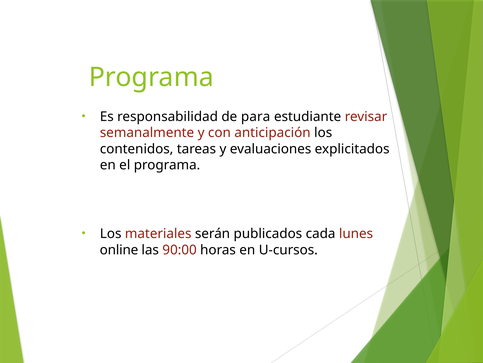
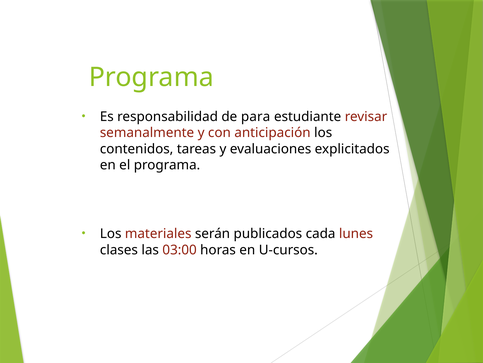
online: online -> clases
90:00: 90:00 -> 03:00
